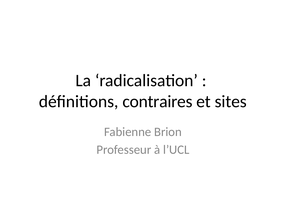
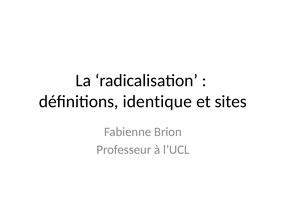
contraires: contraires -> identique
